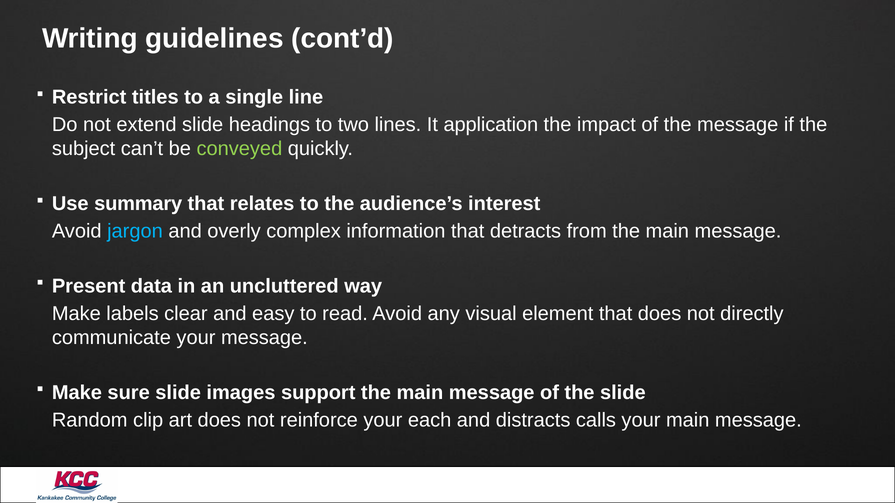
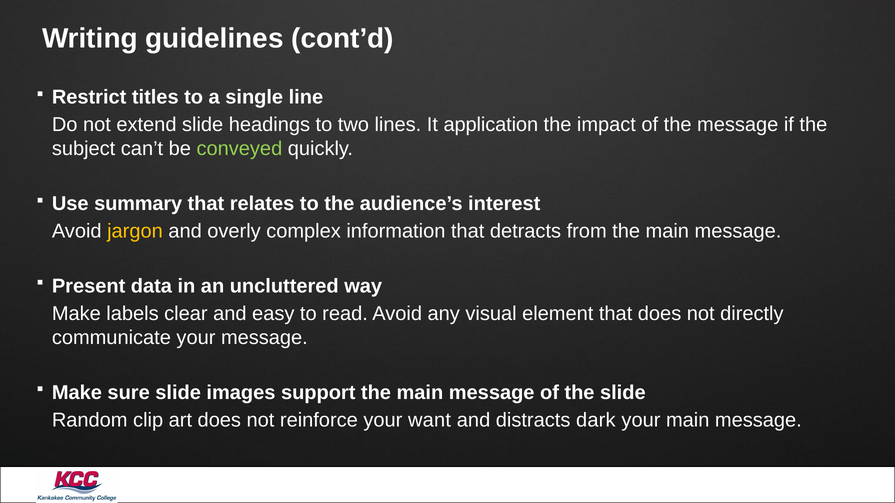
jargon colour: light blue -> yellow
each: each -> want
calls: calls -> dark
